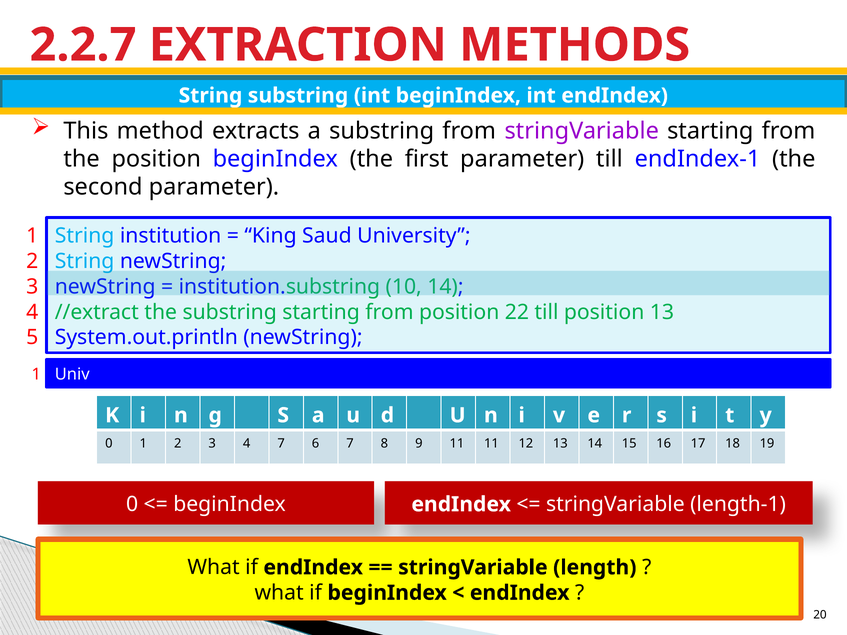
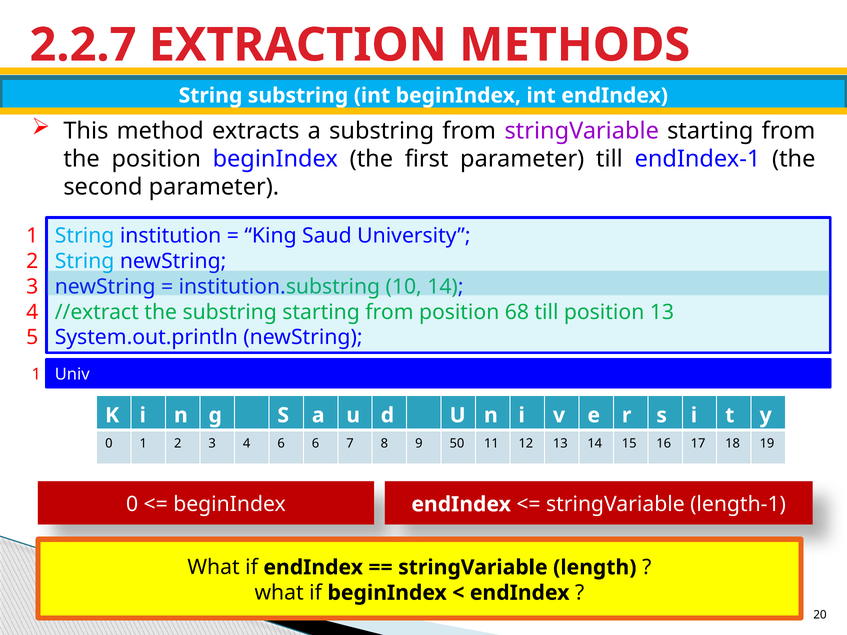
22: 22 -> 68
4 7: 7 -> 6
9 11: 11 -> 50
